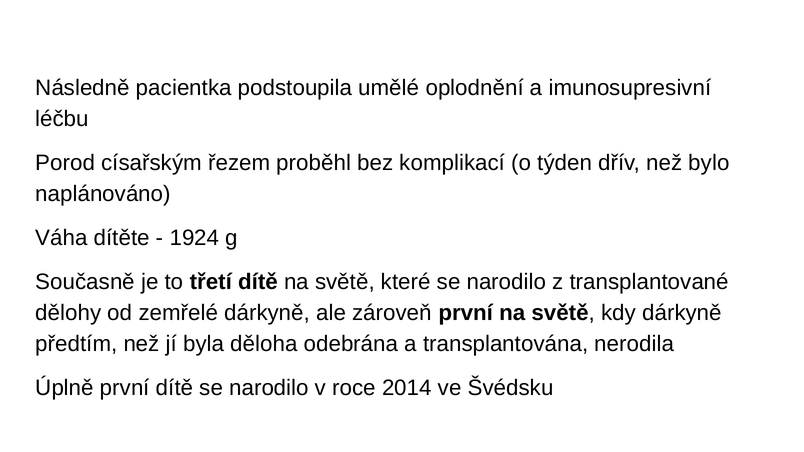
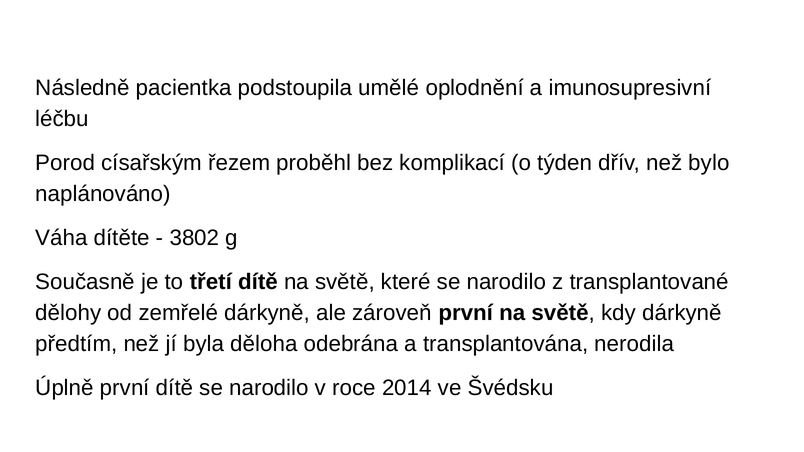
1924: 1924 -> 3802
